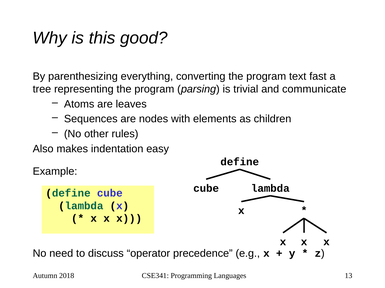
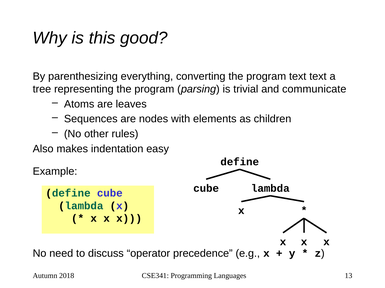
text fast: fast -> text
